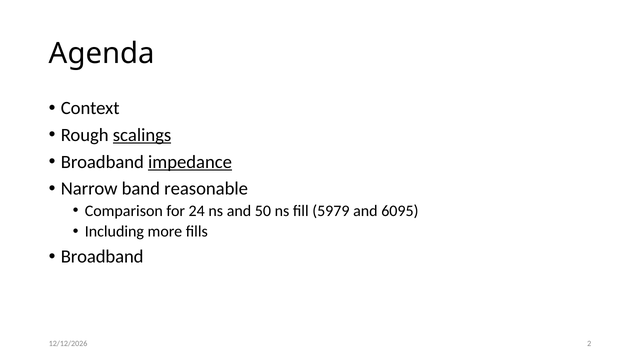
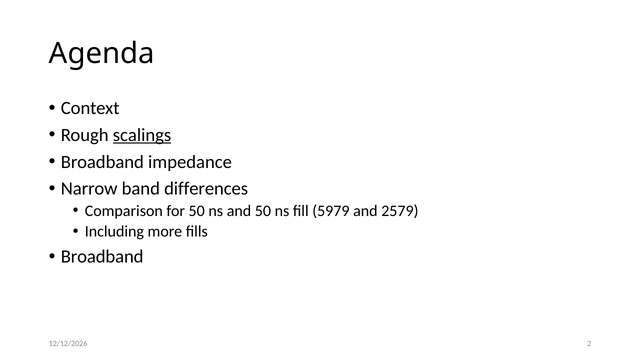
impedance underline: present -> none
reasonable: reasonable -> differences
for 24: 24 -> 50
6095: 6095 -> 2579
